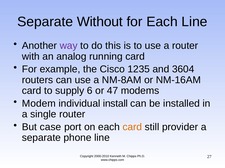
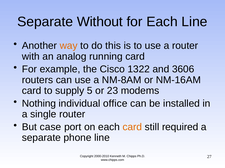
way colour: purple -> orange
1235: 1235 -> 1322
3604: 3604 -> 3606
6: 6 -> 5
47: 47 -> 23
Modem: Modem -> Nothing
install: install -> office
provider: provider -> required
